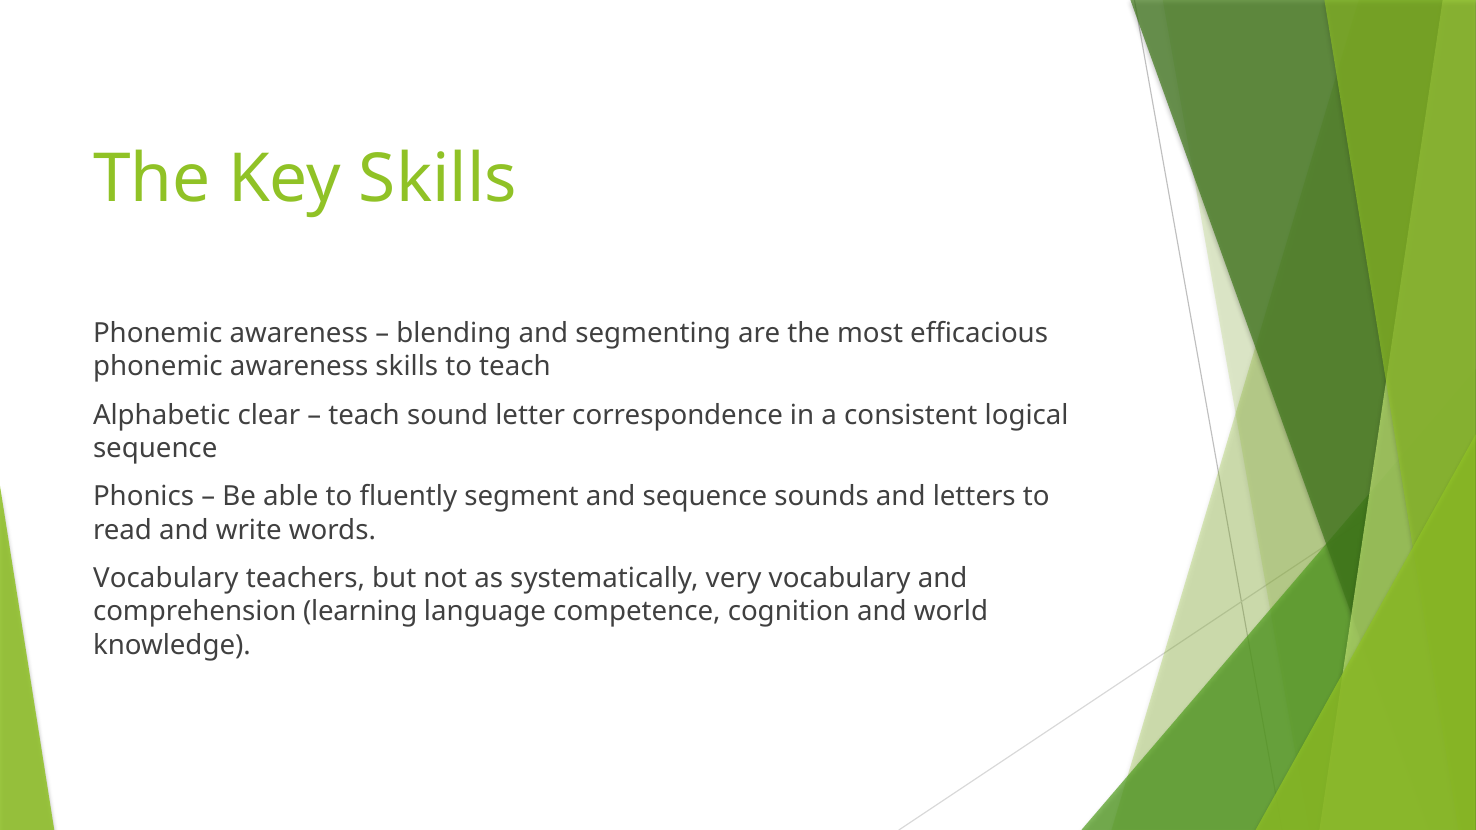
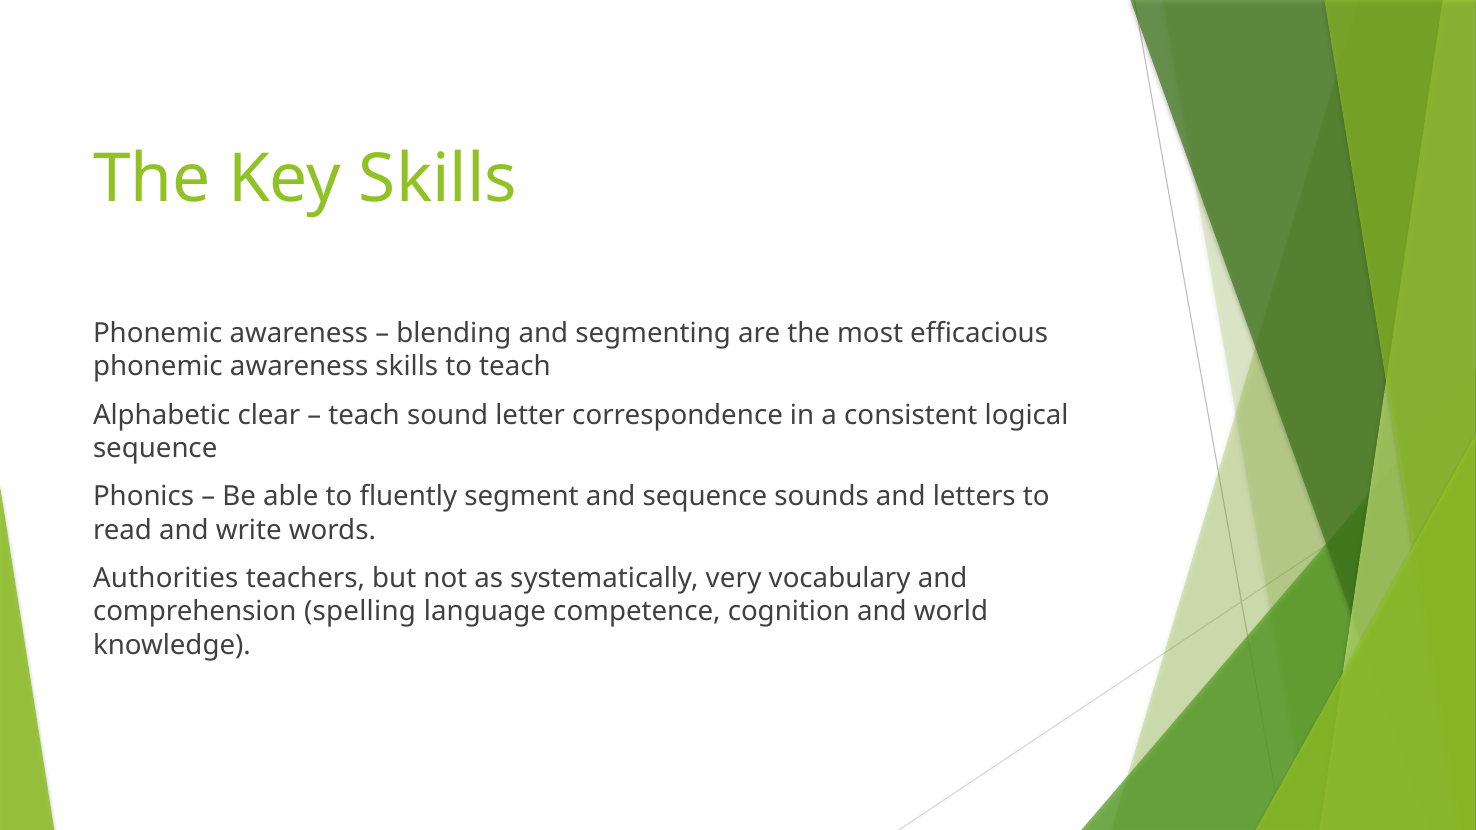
Vocabulary at (166, 579): Vocabulary -> Authorities
learning: learning -> spelling
